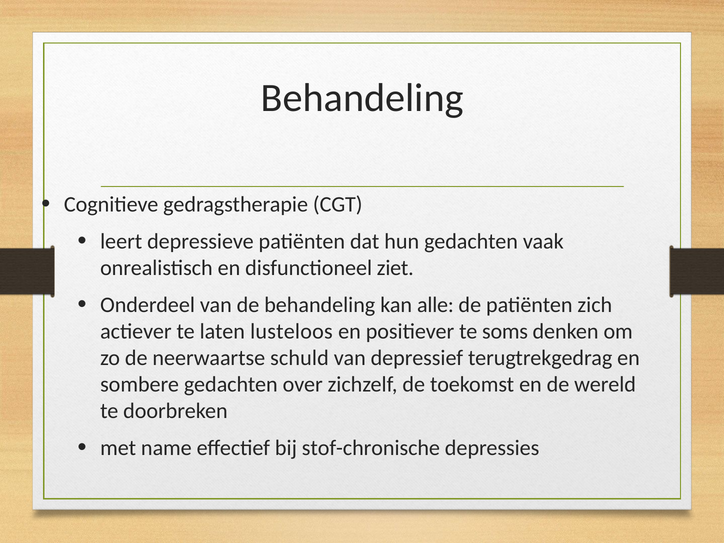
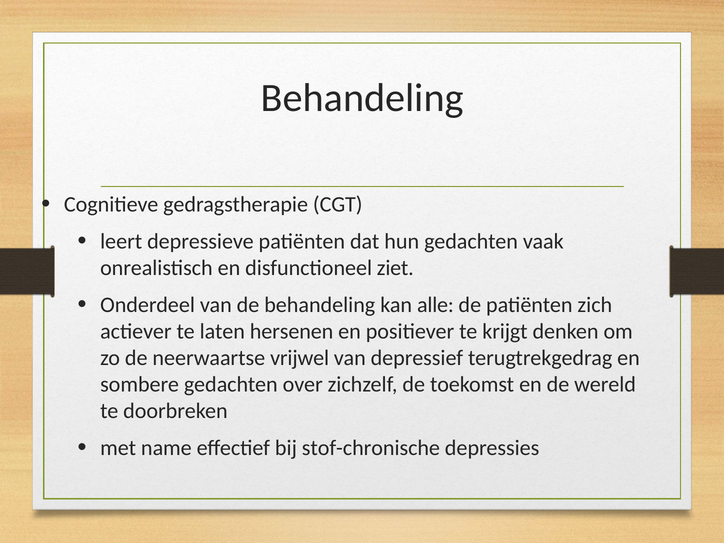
lusteloos: lusteloos -> hersenen
soms: soms -> krijgt
schuld: schuld -> vrijwel
